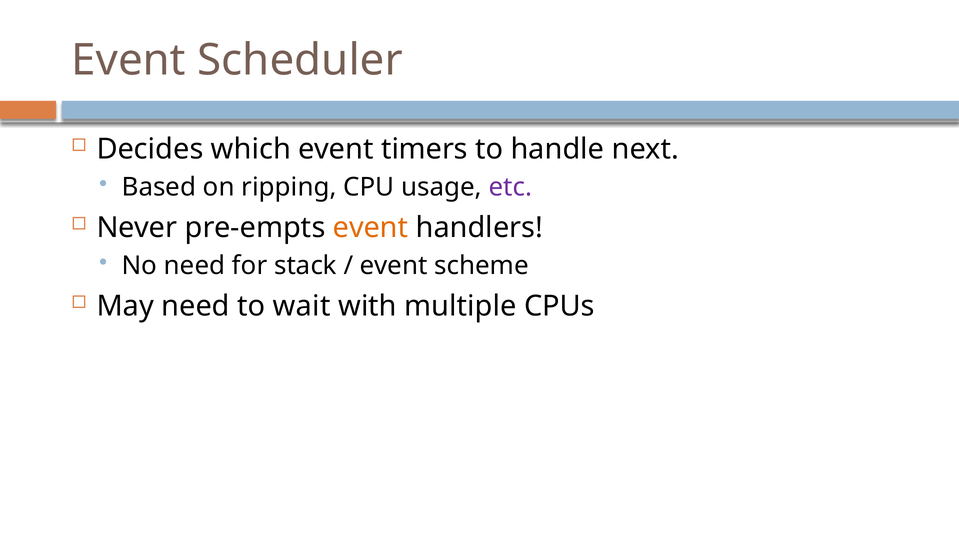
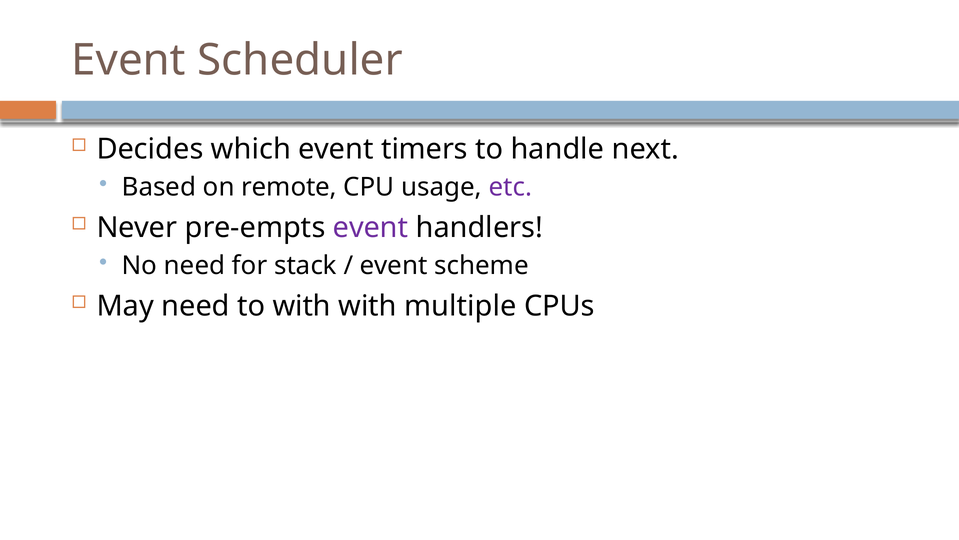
ripping: ripping -> remote
event at (370, 227) colour: orange -> purple
to wait: wait -> with
